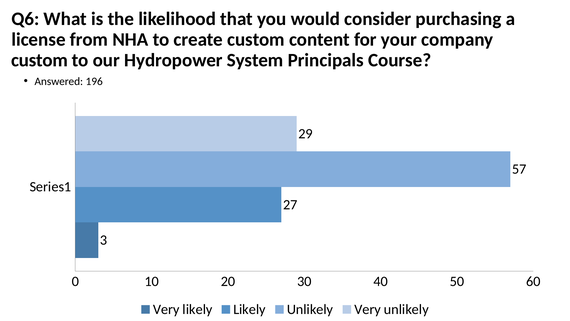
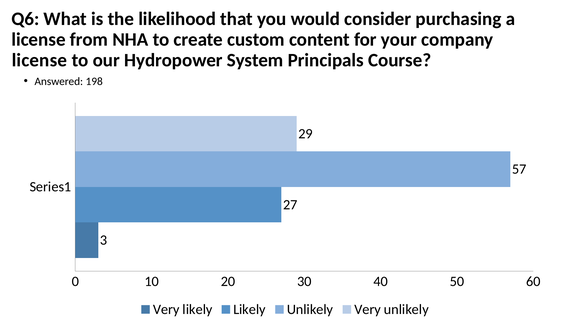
custom at (40, 60): custom -> license
196: 196 -> 198
